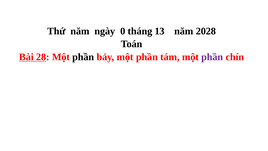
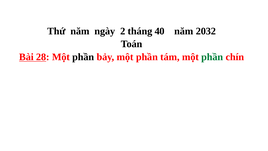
0: 0 -> 2
13: 13 -> 40
2028: 2028 -> 2032
phần at (212, 57) colour: purple -> green
